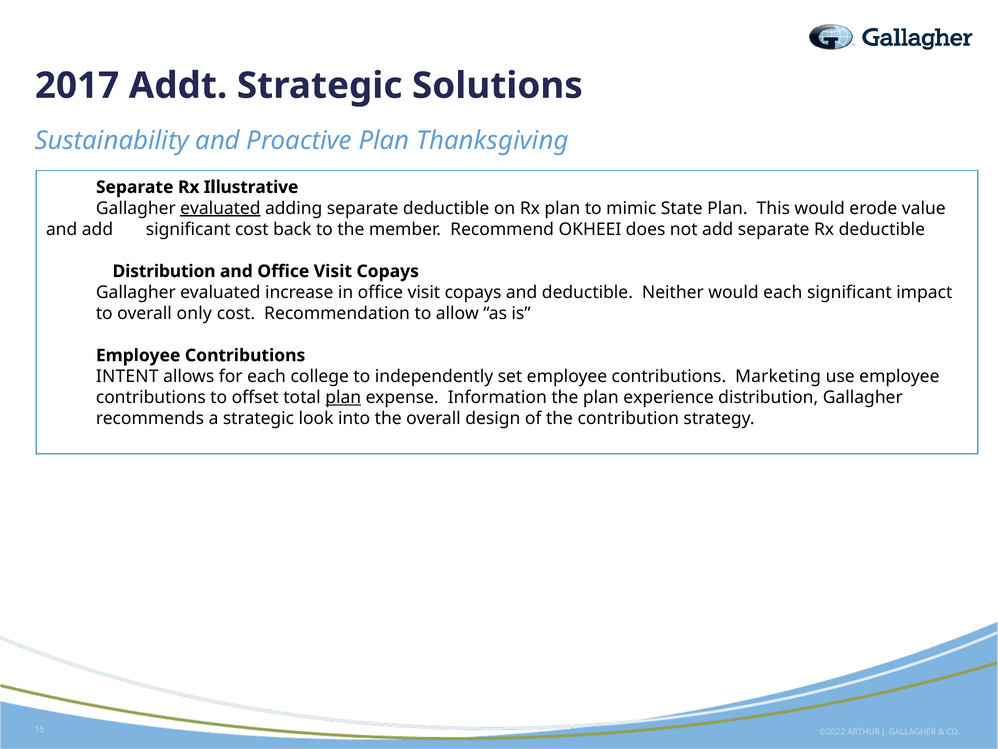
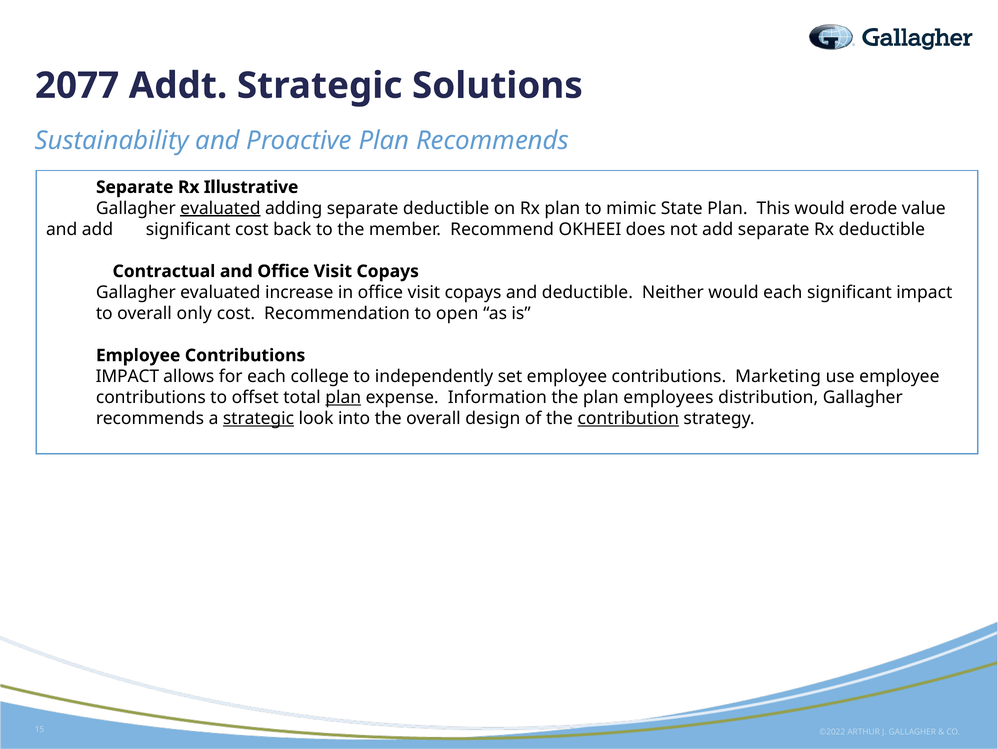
2017: 2017 -> 2077
Plan Thanksgiving: Thanksgiving -> Recommends
Distribution at (164, 271): Distribution -> Contractual
allow: allow -> open
INTENT at (127, 376): INTENT -> IMPACT
experience: experience -> employees
strategic at (258, 418) underline: none -> present
contribution underline: none -> present
